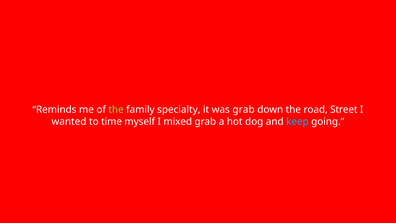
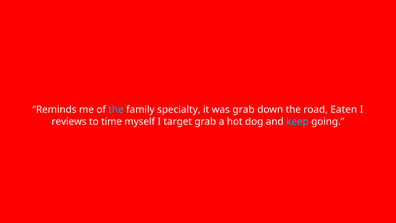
the at (116, 110) colour: light green -> light blue
Street: Street -> Eaten
wanted: wanted -> reviews
mixed: mixed -> target
